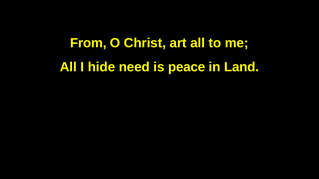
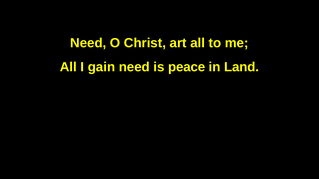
From at (88, 43): From -> Need
hide: hide -> gain
